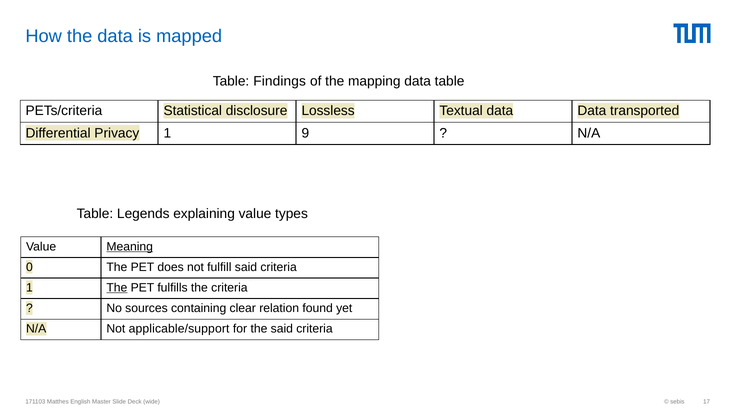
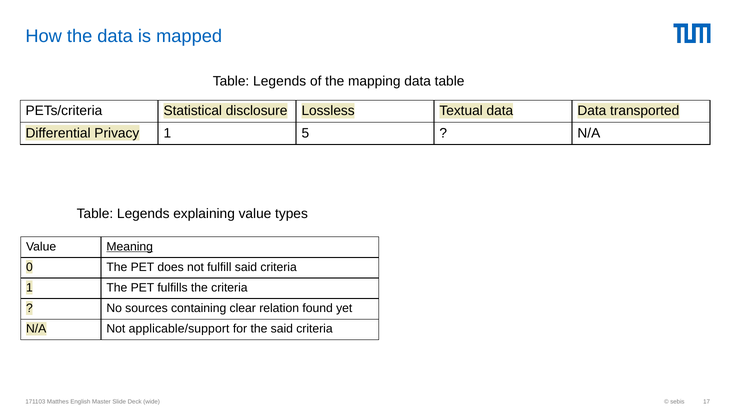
Findings at (280, 81): Findings -> Legends
9: 9 -> 5
The at (117, 288) underline: present -> none
